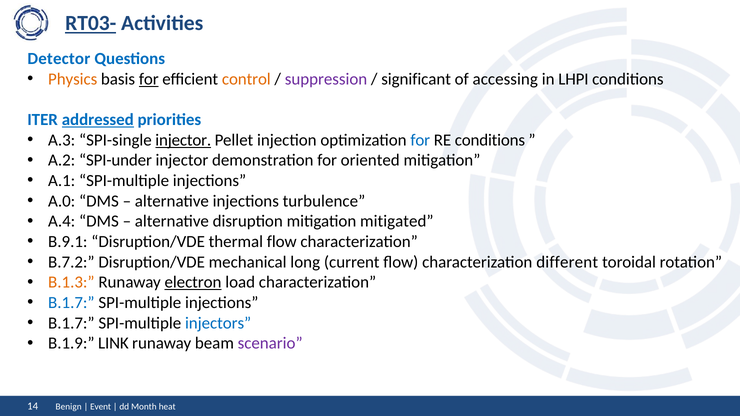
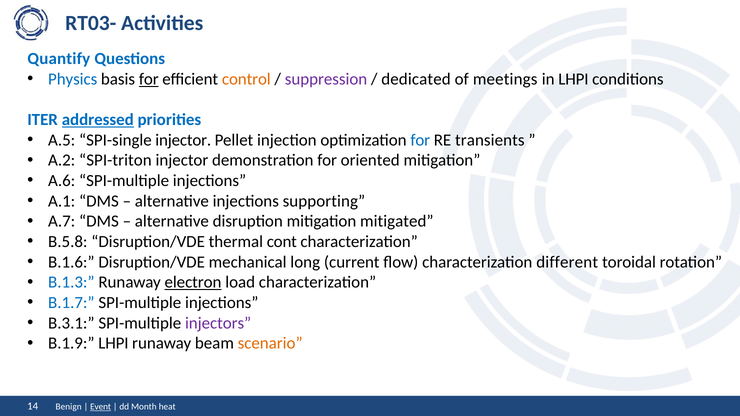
RT03- underline: present -> none
Detector: Detector -> Quantify
Physics colour: orange -> blue
significant: significant -> dedicated
accessing: accessing -> meetings
A.3: A.3 -> A.5
injector at (183, 140) underline: present -> none
RE conditions: conditions -> transients
SPI-under: SPI-under -> SPI-triton
A.1: A.1 -> A.6
A.0: A.0 -> A.1
turbulence: turbulence -> supporting
A.4: A.4 -> A.7
B.9.1: B.9.1 -> B.5.8
thermal flow: flow -> cont
B.7.2: B.7.2 -> B.1.6
B.1.3 colour: orange -> blue
B.1.7 at (71, 323): B.1.7 -> B.3.1
injectors colour: blue -> purple
B.1.9 LINK: LINK -> LHPI
scenario colour: purple -> orange
Event underline: none -> present
